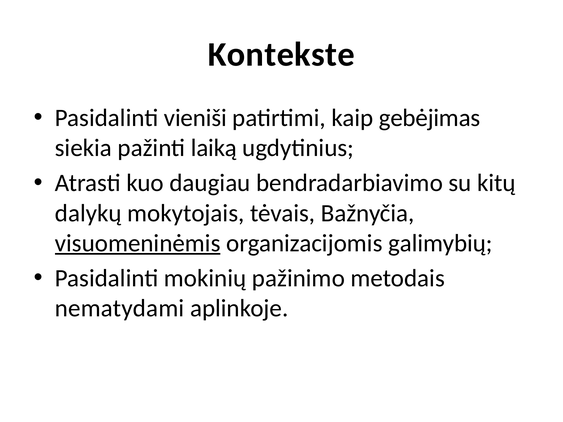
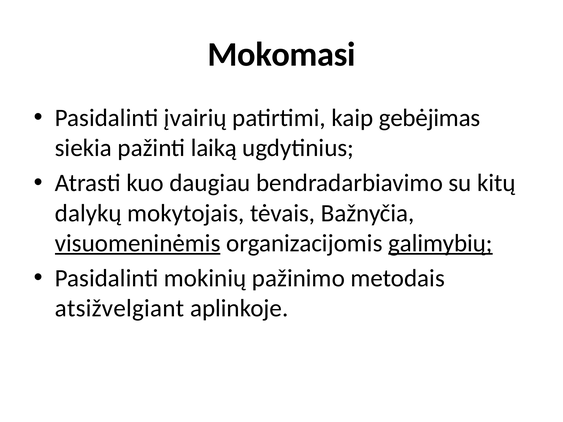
Kontekste: Kontekste -> Mokomasi
vieniši: vieniši -> įvairių
galimybių underline: none -> present
nematydami: nematydami -> atsižvelgiant
